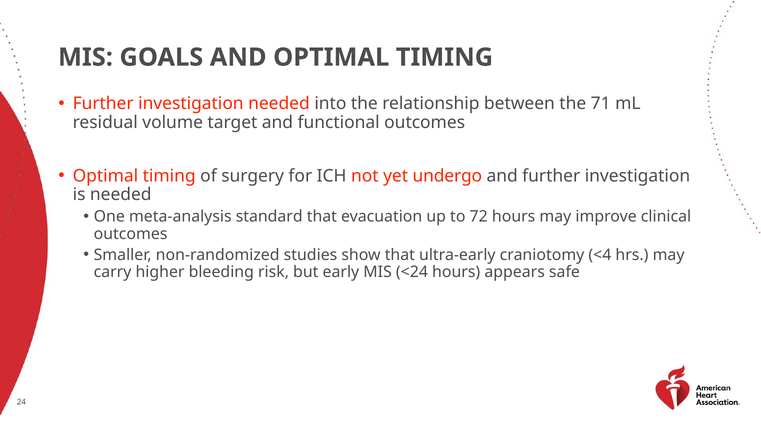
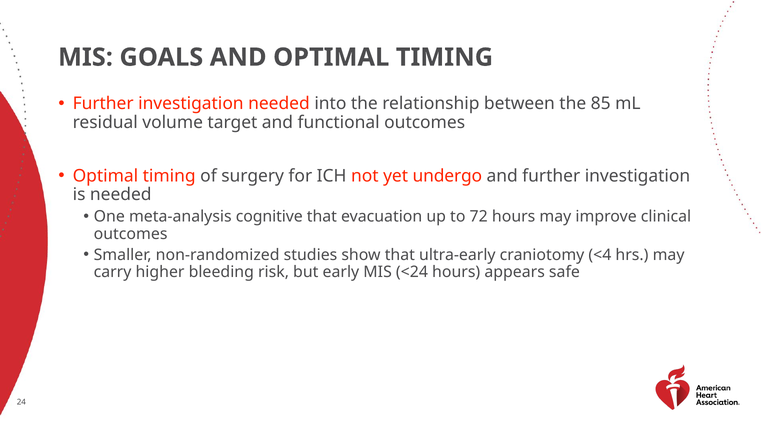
71: 71 -> 85
standard: standard -> cognitive
